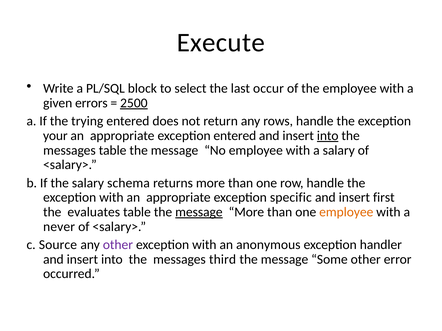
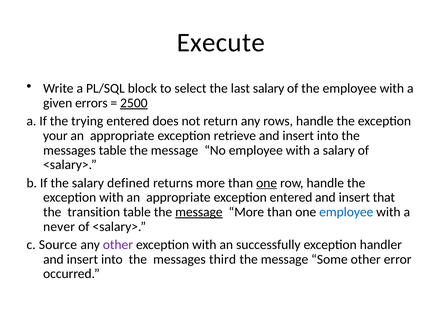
last occur: occur -> salary
exception entered: entered -> retrieve
into at (328, 136) underline: present -> none
schema: schema -> defined
one at (267, 183) underline: none -> present
exception specific: specific -> entered
first: first -> that
evaluates: evaluates -> transition
employee at (346, 212) colour: orange -> blue
anonymous: anonymous -> successfully
